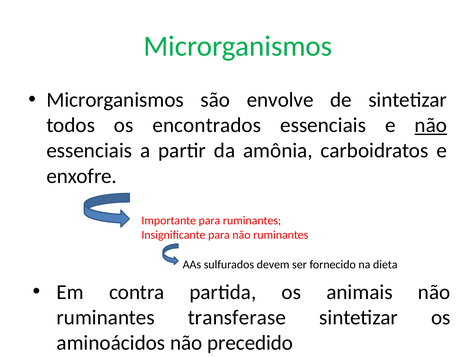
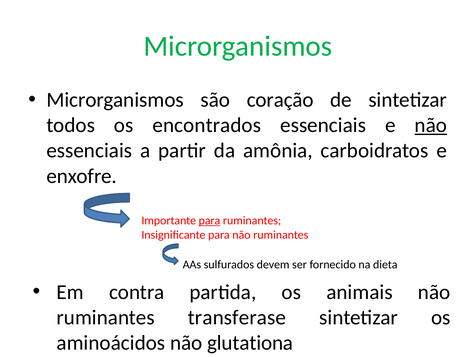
envolve: envolve -> coração
para at (209, 221) underline: none -> present
precedido: precedido -> glutationa
